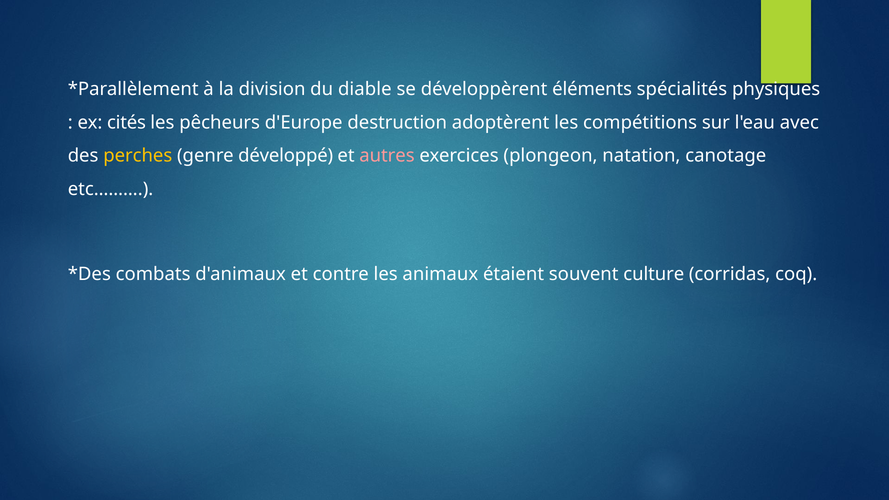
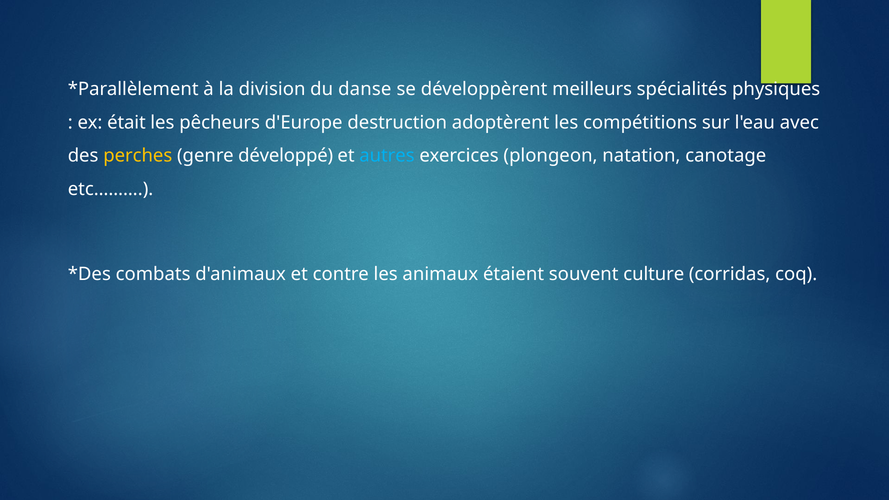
diable: diable -> danse
éléments: éléments -> meilleurs
cités: cités -> était
autres colour: pink -> light blue
